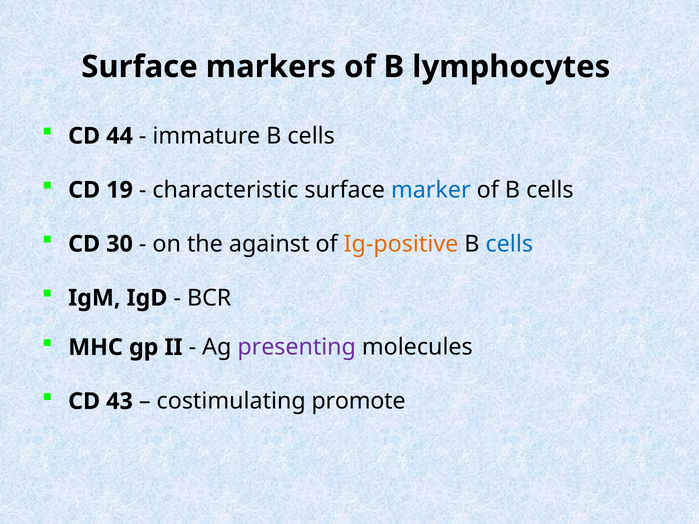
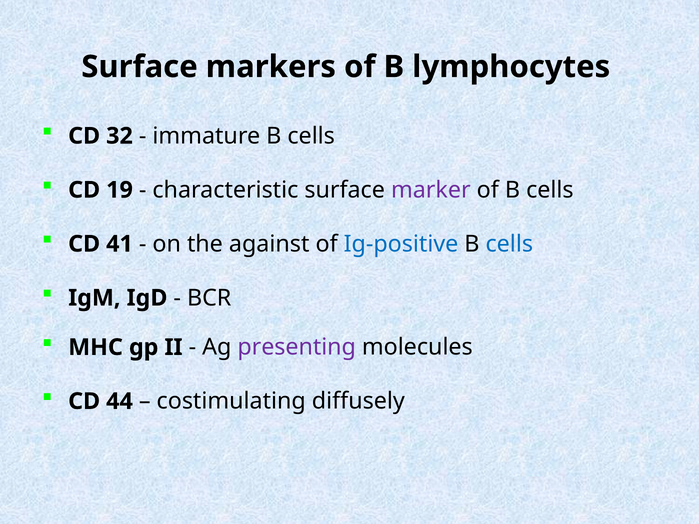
44: 44 -> 32
marker colour: blue -> purple
30: 30 -> 41
Ig-positive colour: orange -> blue
43: 43 -> 44
promote: promote -> diffusely
